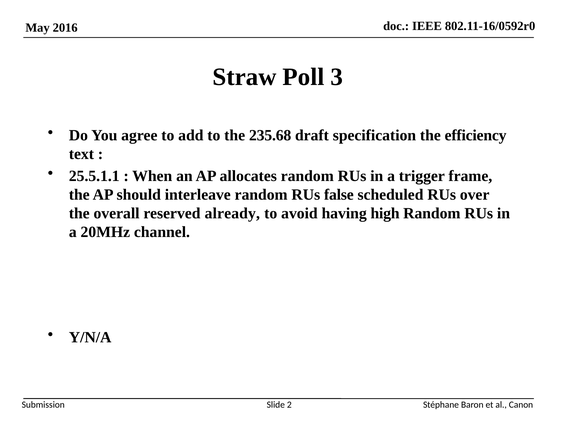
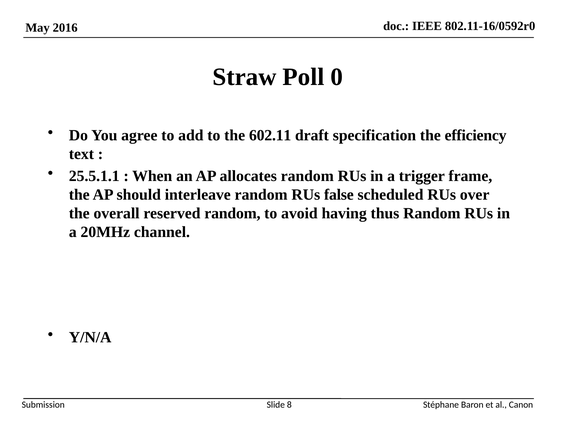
3: 3 -> 0
235.68: 235.68 -> 602.11
reserved already: already -> random
high: high -> thus
2: 2 -> 8
